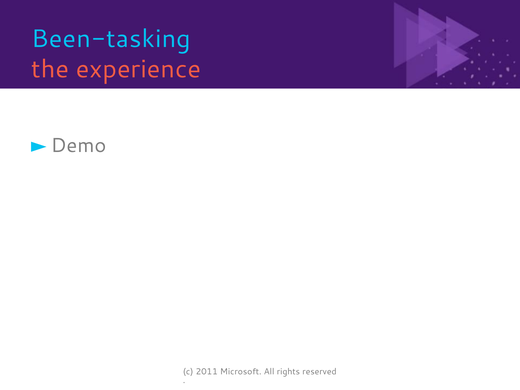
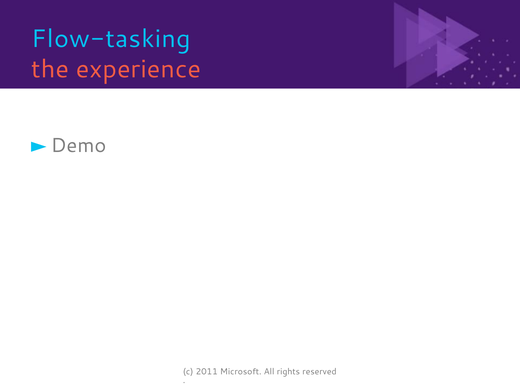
Been-tasking: Been-tasking -> Flow-tasking
